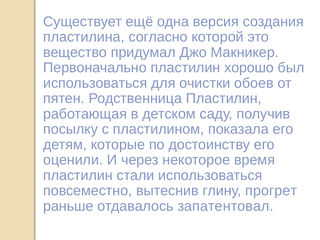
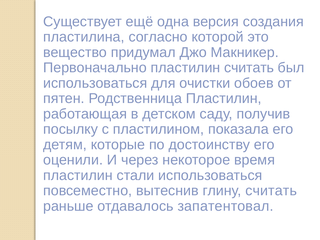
пластилин хорошо: хорошо -> считать
глину прогрет: прогрет -> считать
